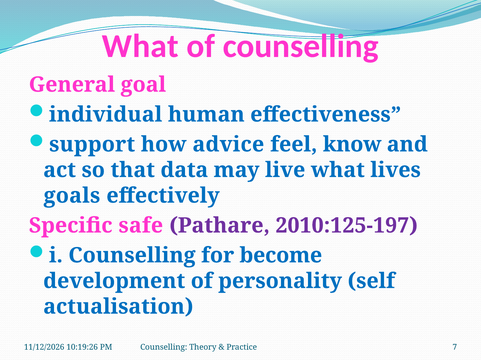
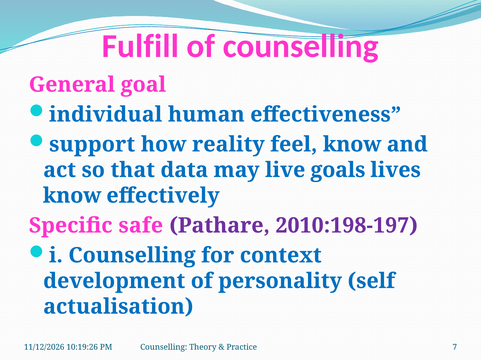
What at (140, 46): What -> Fulfill
advice: advice -> reality
live what: what -> goals
goals at (72, 196): goals -> know
2010:125-197: 2010:125-197 -> 2010:198-197
become: become -> context
